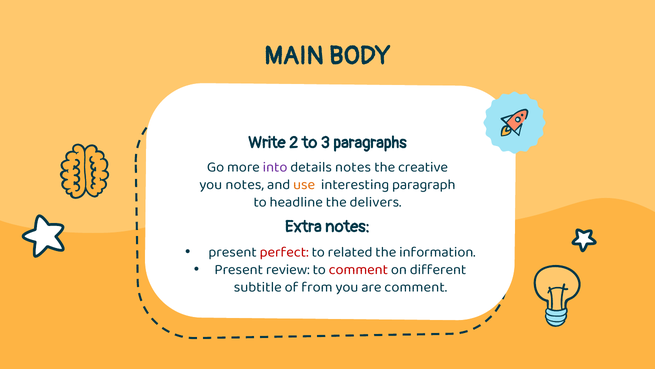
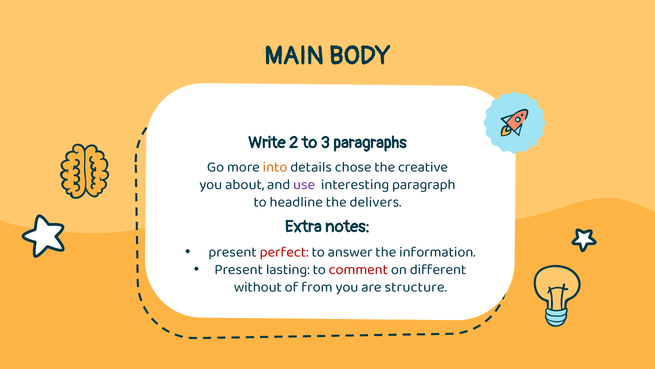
into colour: purple -> orange
details notes: notes -> chose
you notes: notes -> about
use colour: orange -> purple
related: related -> answer
review: review -> lasting
subtitle: subtitle -> without
are comment: comment -> structure
